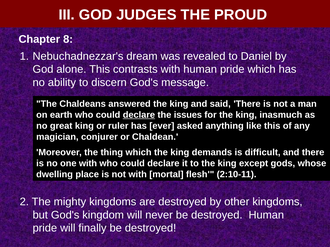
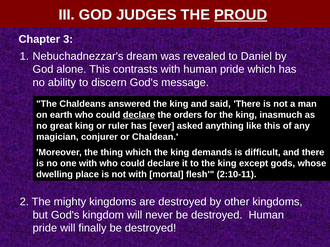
PROUD underline: none -> present
8: 8 -> 3
issues: issues -> orders
